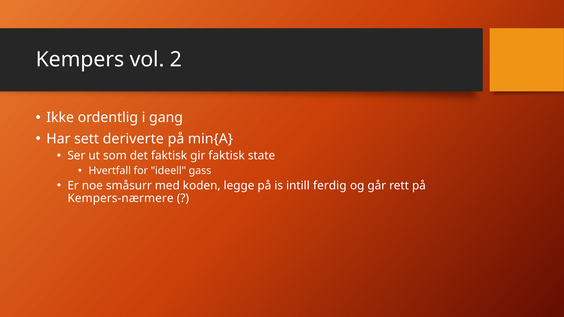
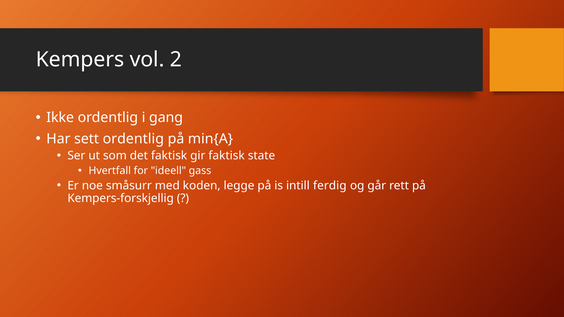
sett deriverte: deriverte -> ordentlig
Kempers-nærmere: Kempers-nærmere -> Kempers-forskjellig
